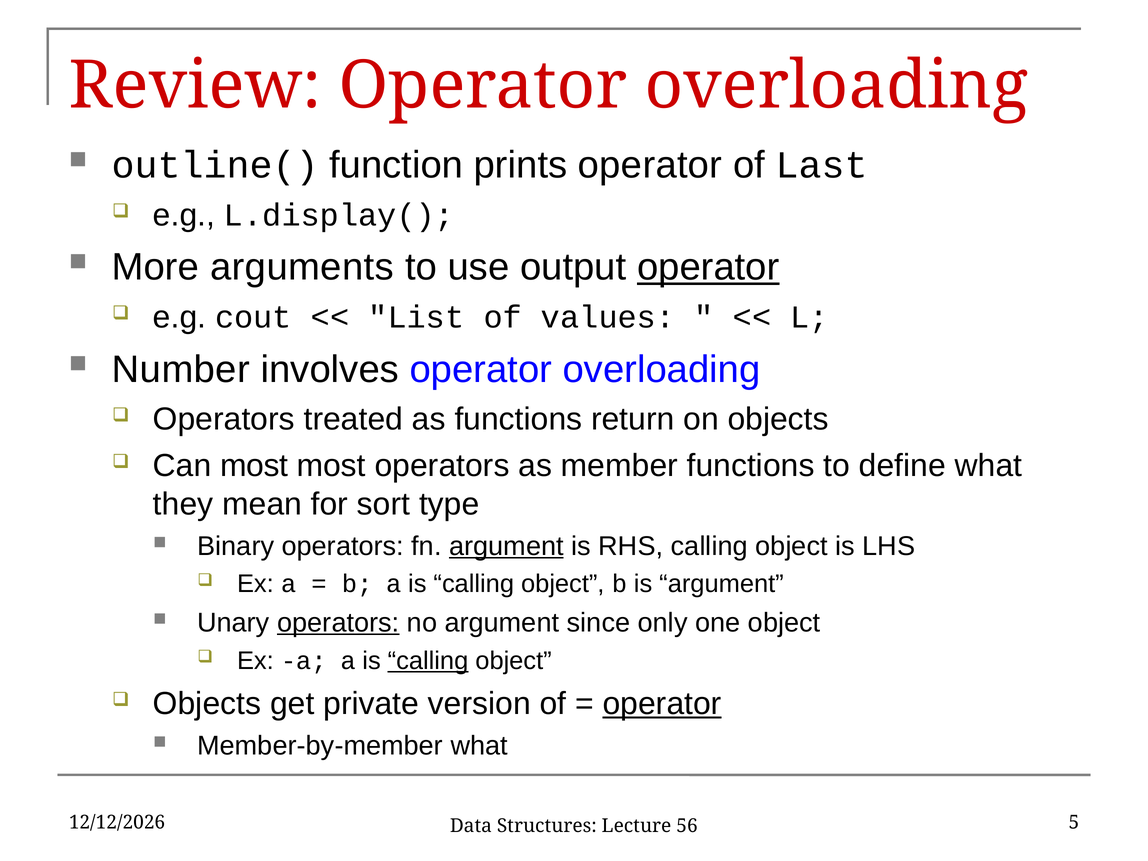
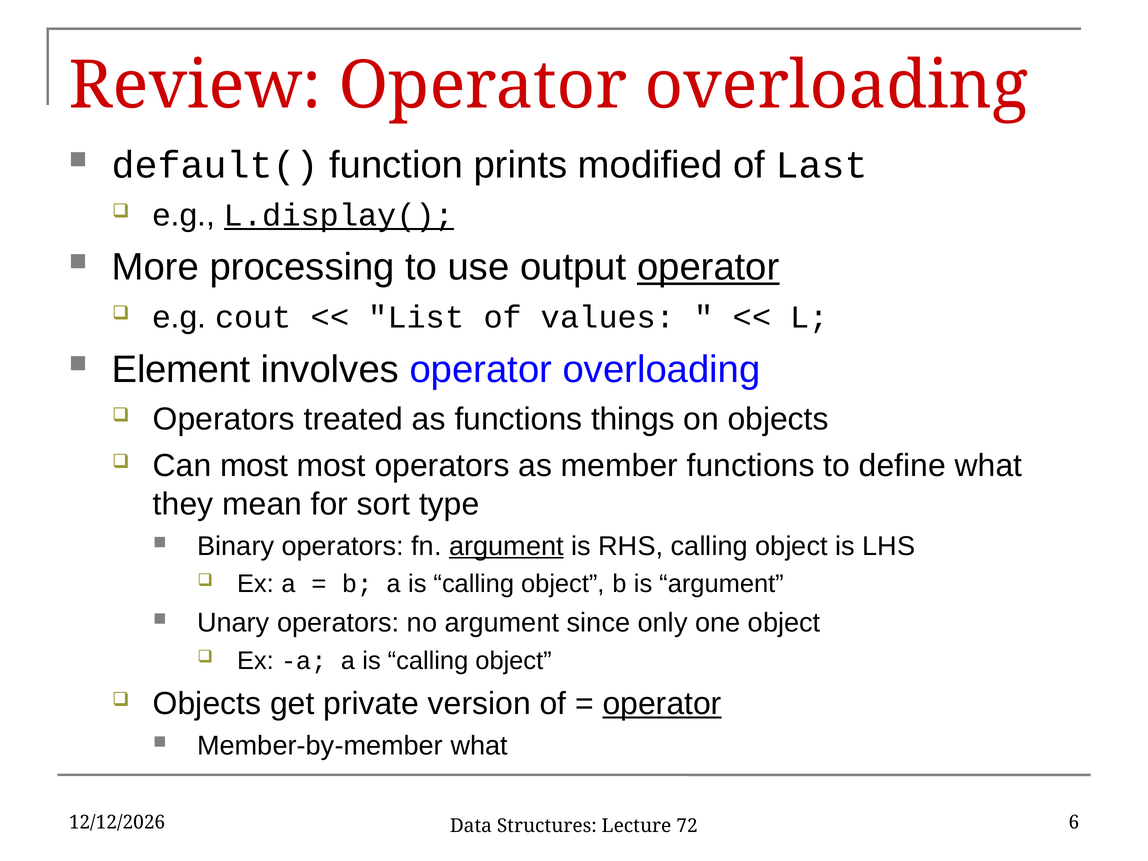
outline(: outline( -> default(
prints operator: operator -> modified
L.display( underline: none -> present
arguments: arguments -> processing
Number: Number -> Element
return: return -> things
operators at (338, 623) underline: present -> none
calling at (428, 661) underline: present -> none
5: 5 -> 6
56: 56 -> 72
